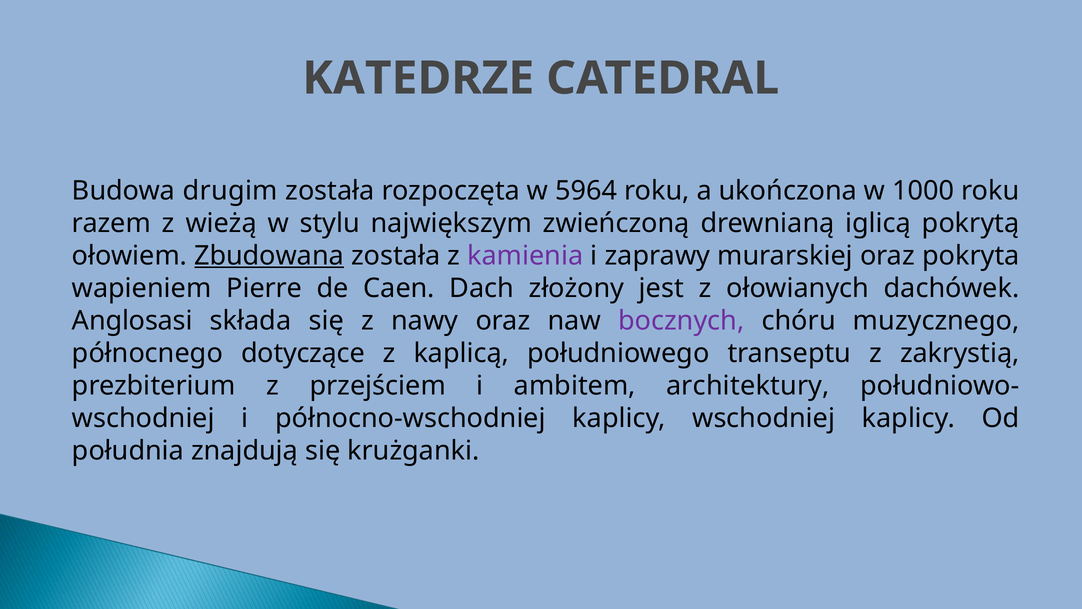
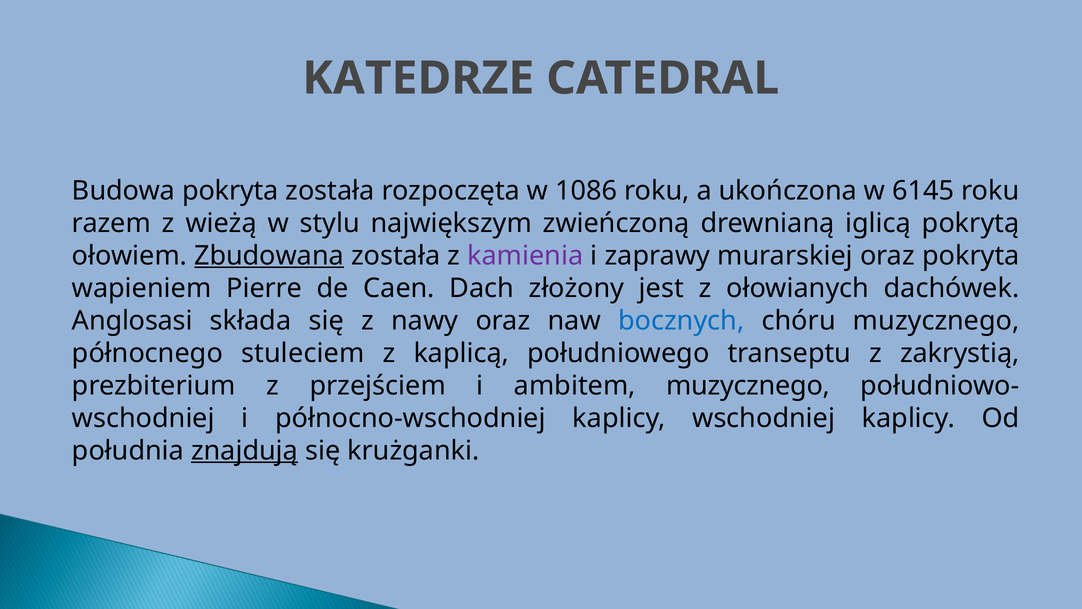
Budowa drugim: drugim -> pokryta
5964: 5964 -> 1086
1000: 1000 -> 6145
bocznych colour: purple -> blue
dotyczące: dotyczące -> stuleciem
ambitem architektury: architektury -> muzycznego
znajdują underline: none -> present
